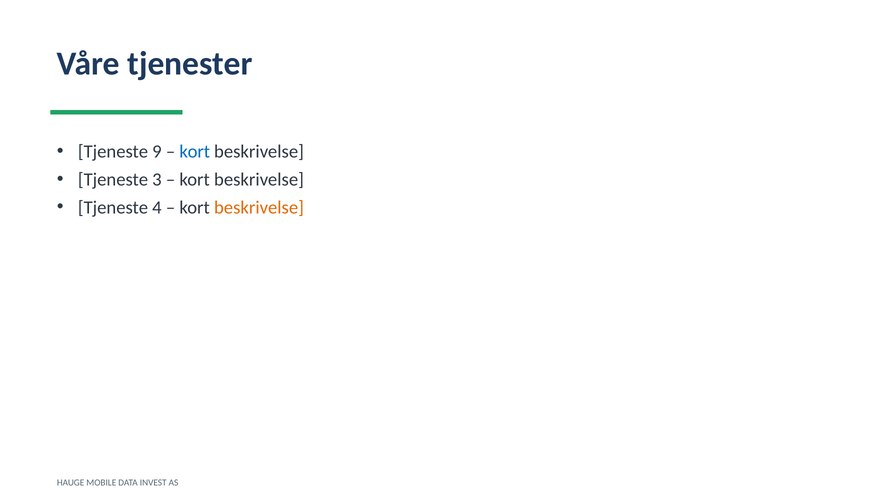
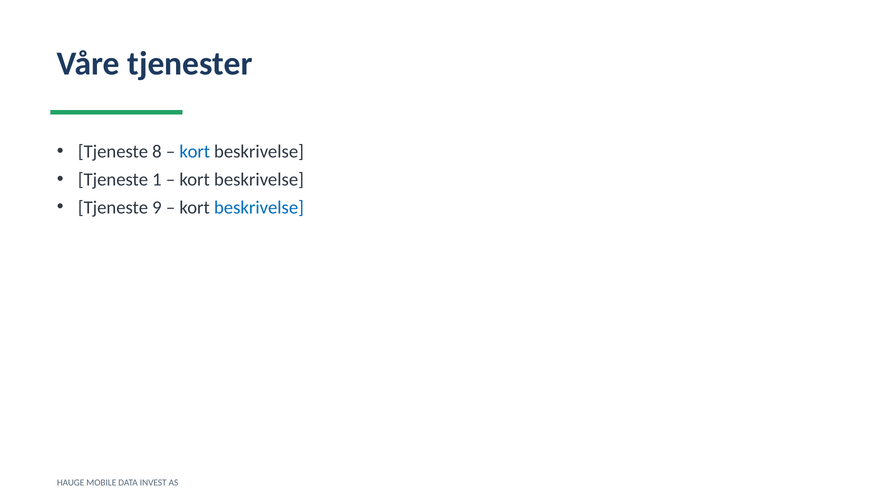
9: 9 -> 8
3: 3 -> 1
4: 4 -> 9
beskrivelse at (259, 208) colour: orange -> blue
